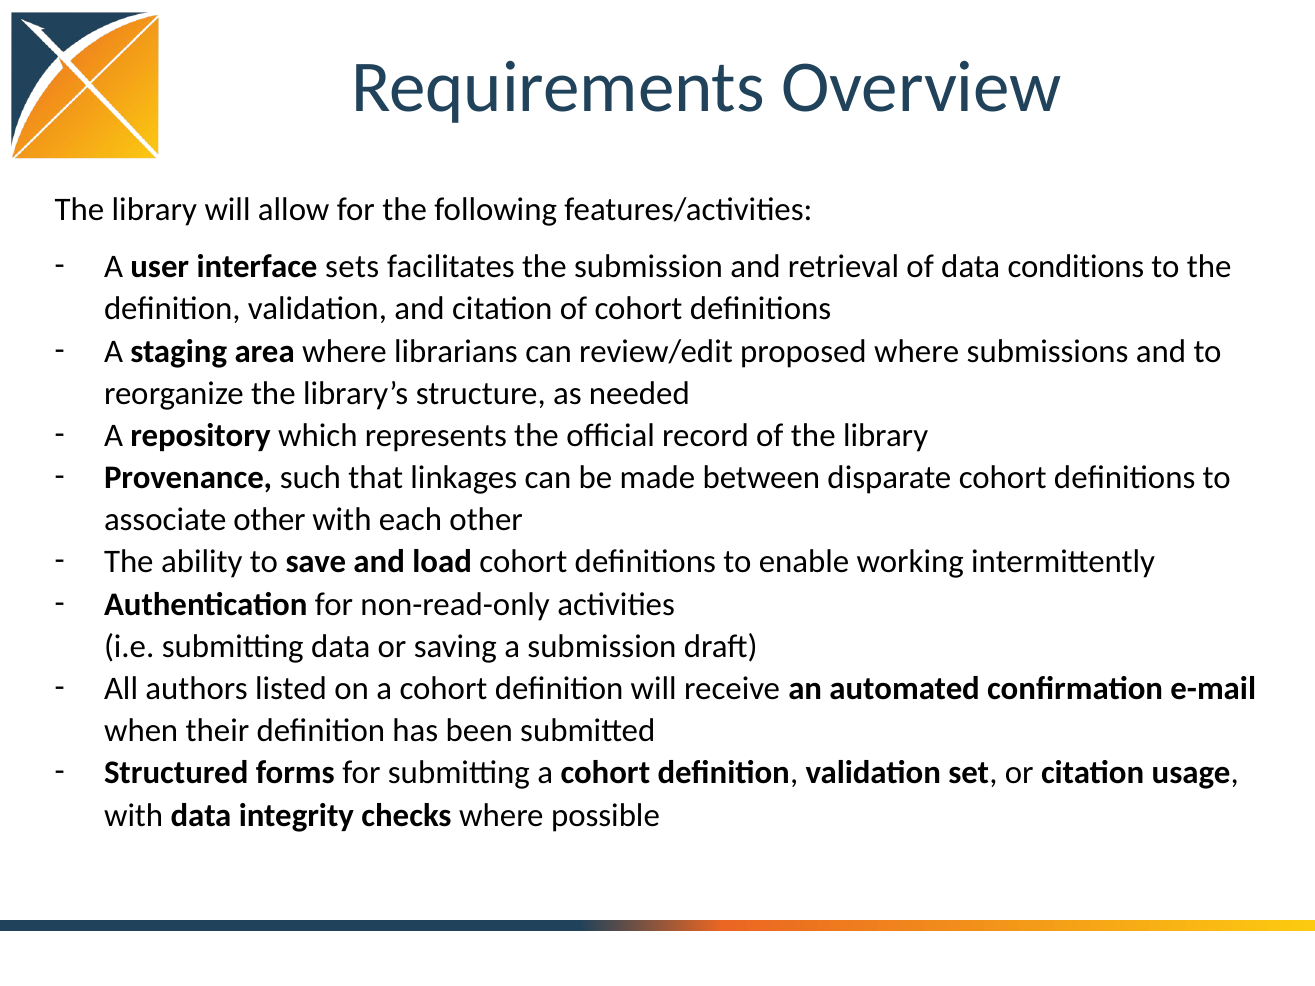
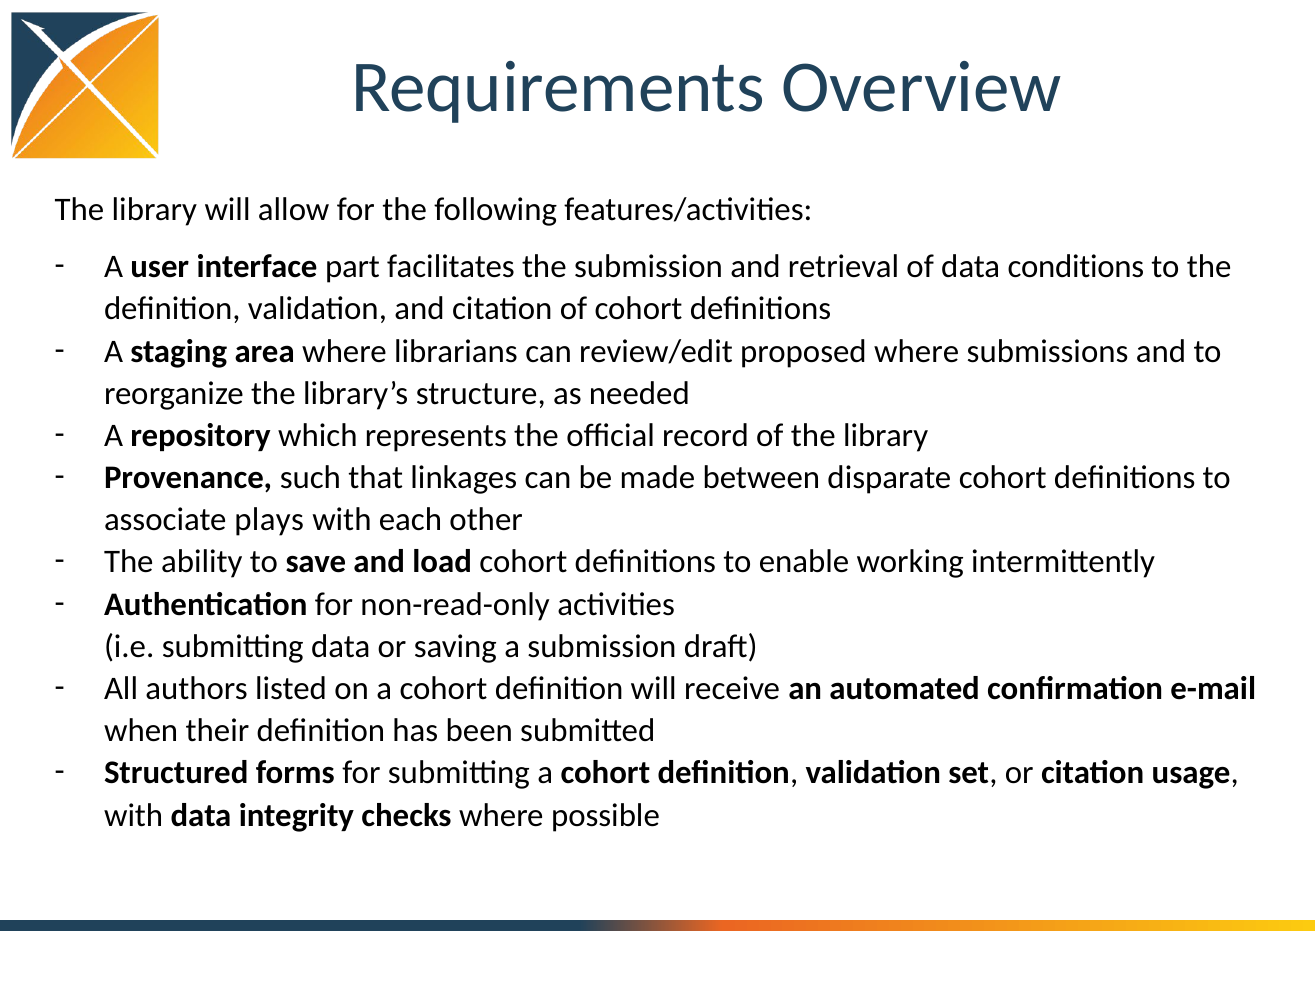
sets: sets -> part
associate other: other -> plays
